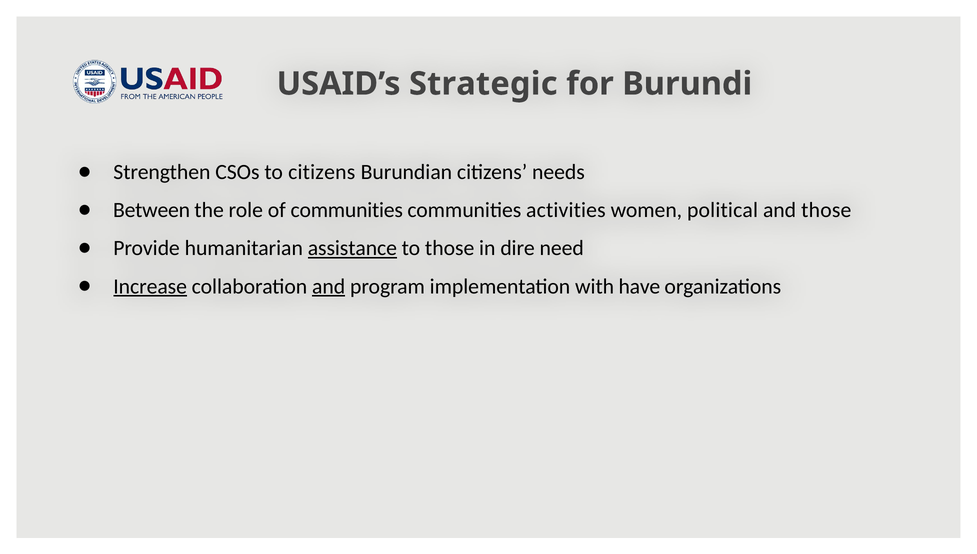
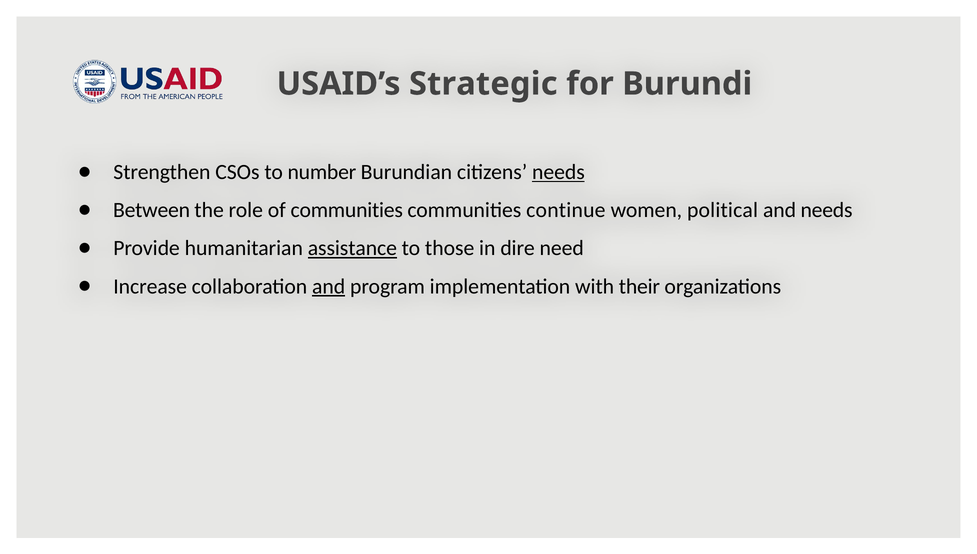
to citizens: citizens -> number
needs at (558, 172) underline: none -> present
activities: activities -> continue
and those: those -> needs
Increase underline: present -> none
have: have -> their
